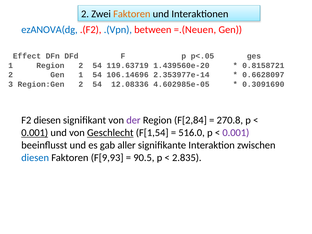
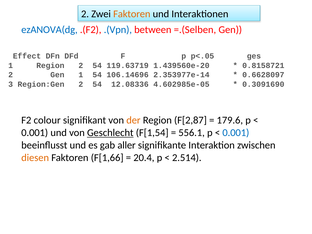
=.(Neuen: =.(Neuen -> =.(Selben
F2 diesen: diesen -> colour
der colour: purple -> orange
F[2,84: F[2,84 -> F[2,87
270.8: 270.8 -> 179.6
0.001 at (35, 133) underline: present -> none
516.0: 516.0 -> 556.1
0.001 at (236, 133) colour: purple -> blue
diesen at (35, 158) colour: blue -> orange
F[9,93: F[9,93 -> F[1,66
90.5: 90.5 -> 20.4
2.835: 2.835 -> 2.514
